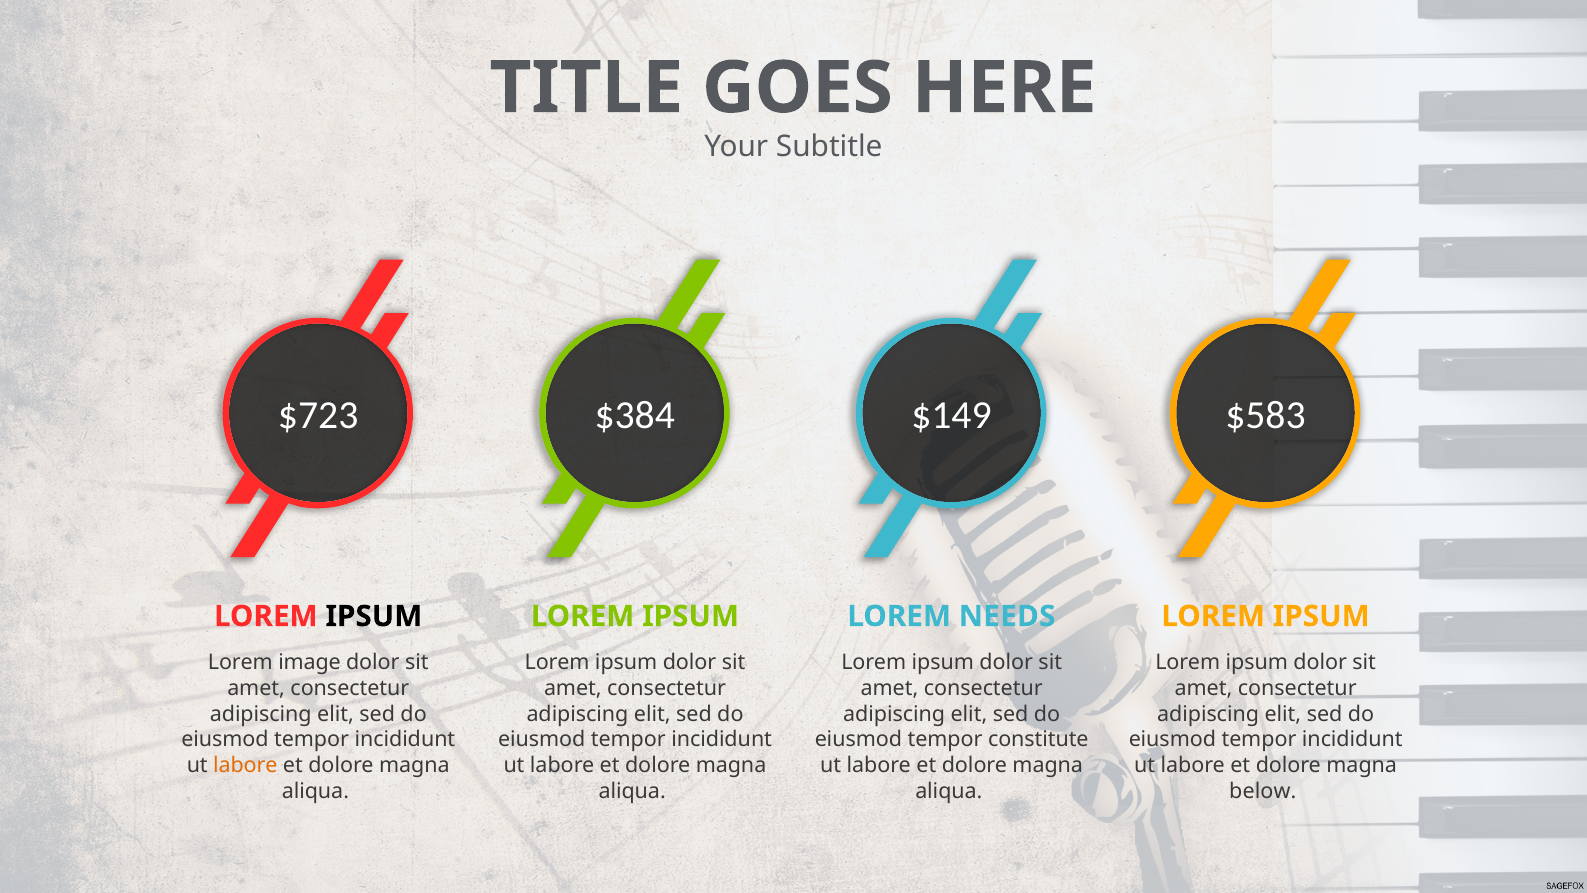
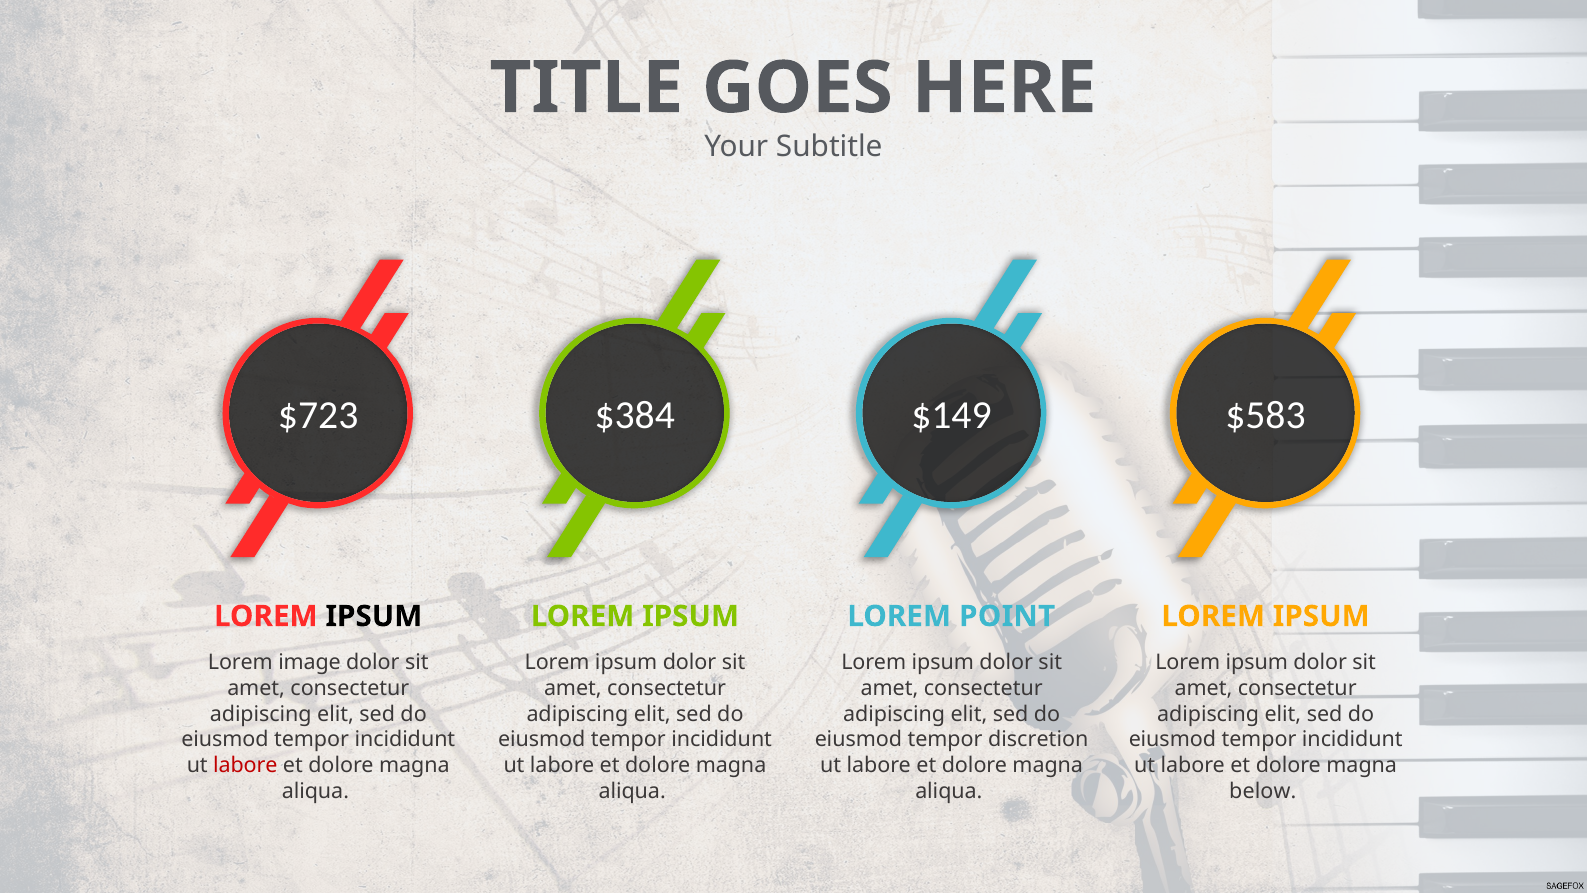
NEEDS: NEEDS -> POINT
constitute: constitute -> discretion
labore at (245, 765) colour: orange -> red
